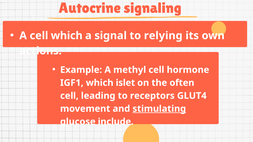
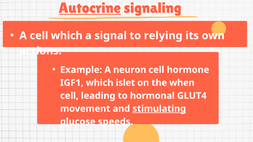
Autocrine underline: none -> present
methyl: methyl -> neuron
often: often -> when
receptors: receptors -> hormonal
include: include -> speeds
